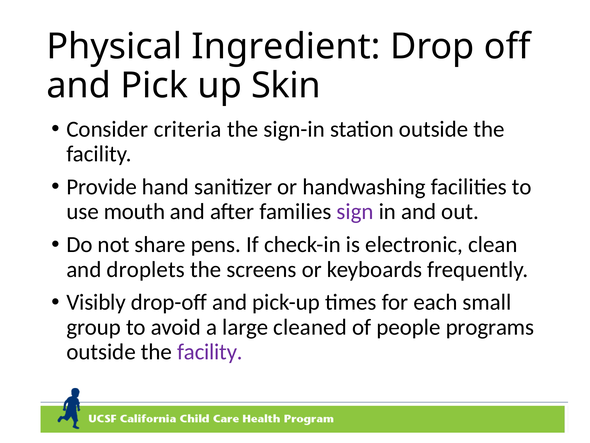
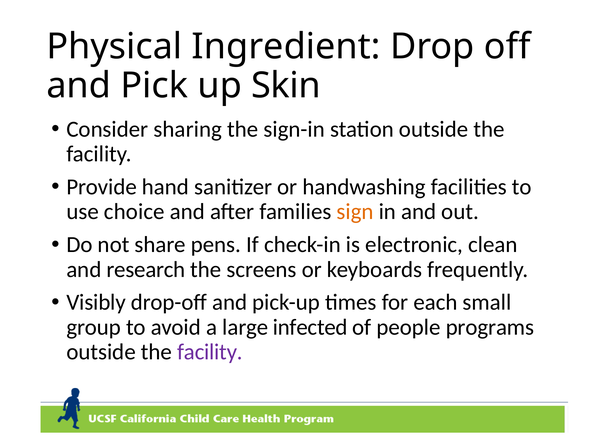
criteria: criteria -> sharing
mouth: mouth -> choice
sign colour: purple -> orange
droplets: droplets -> research
cleaned: cleaned -> infected
